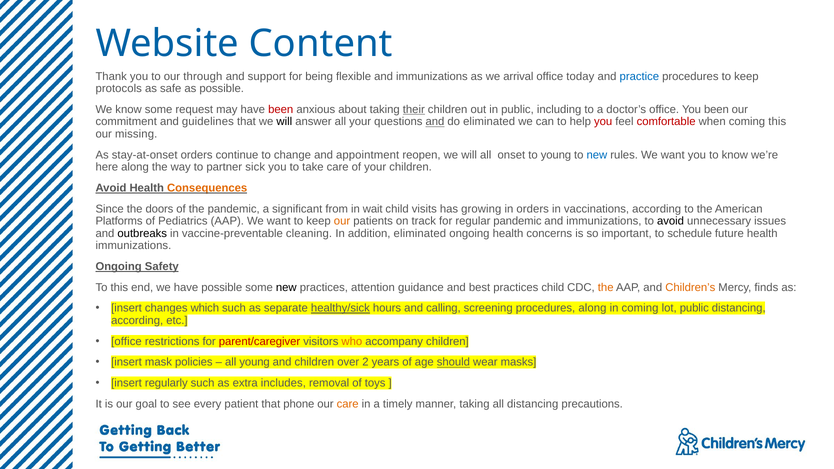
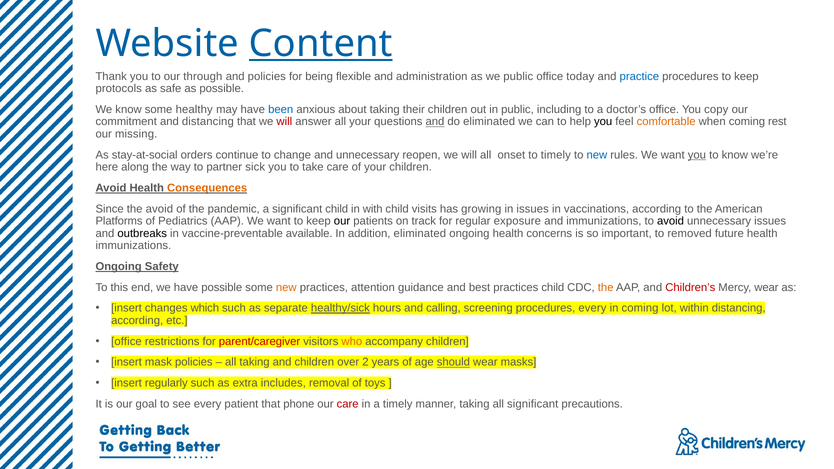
Content underline: none -> present
and support: support -> policies
flexible and immunizations: immunizations -> administration
we arrival: arrival -> public
request: request -> healthy
been at (281, 110) colour: red -> blue
their underline: present -> none
You been: been -> copy
and guidelines: guidelines -> distancing
will at (284, 122) colour: black -> red
you at (603, 122) colour: red -> black
comfortable colour: red -> orange
coming this: this -> rest
stay-at-onset: stay-at-onset -> stay-at-social
and appointment: appointment -> unnecessary
to young: young -> timely
you at (697, 155) underline: none -> present
the doors: doors -> avoid
significant from: from -> child
wait: wait -> with
in orders: orders -> issues
our at (342, 221) colour: orange -> black
regular pandemic: pandemic -> exposure
cleaning: cleaning -> available
schedule: schedule -> removed
new at (286, 287) colour: black -> orange
Children’s colour: orange -> red
Mercy finds: finds -> wear
procedures along: along -> every
lot public: public -> within
all young: young -> taking
care at (348, 404) colour: orange -> red
all distancing: distancing -> significant
